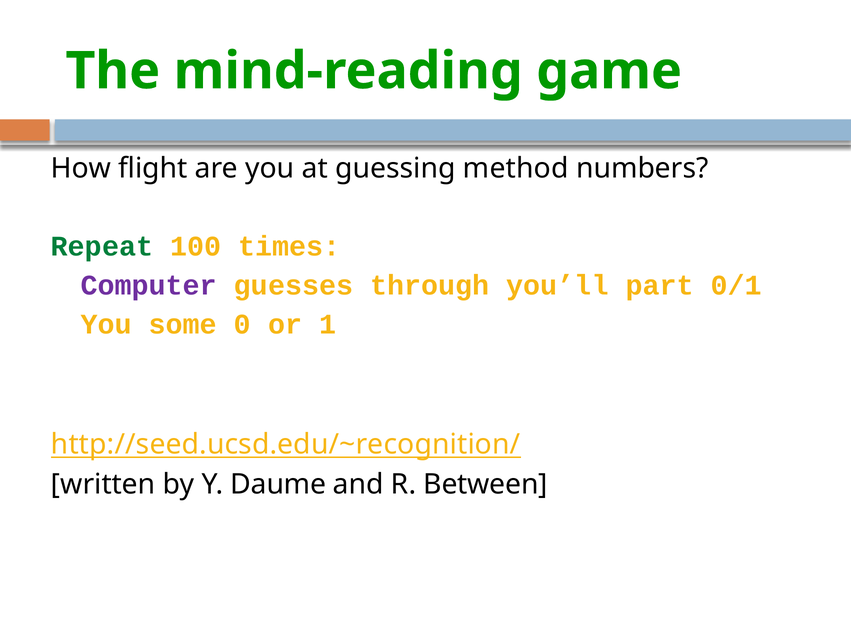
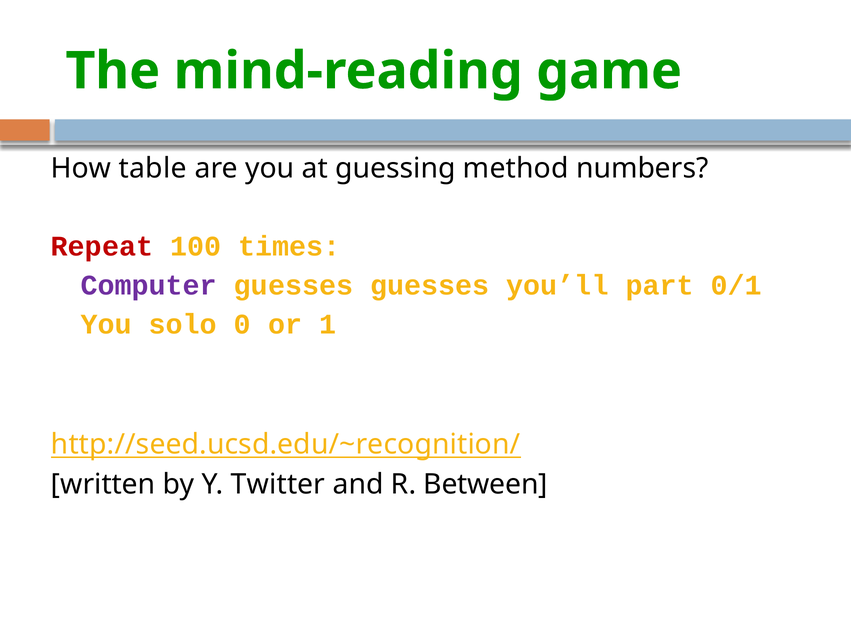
flight: flight -> table
Repeat colour: green -> red
guesses through: through -> guesses
some: some -> solo
Daume: Daume -> Twitter
